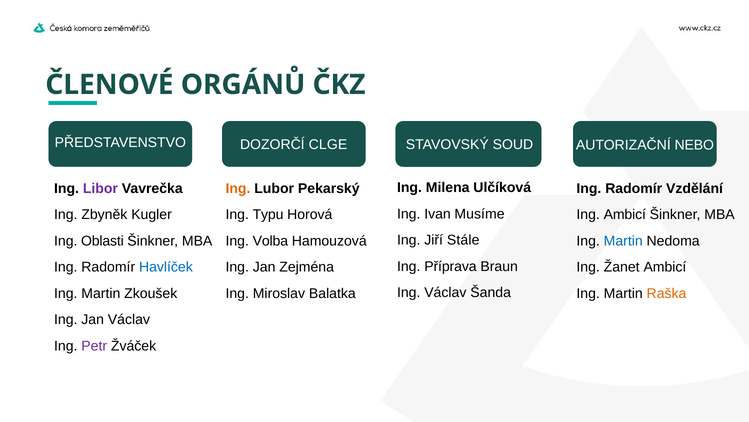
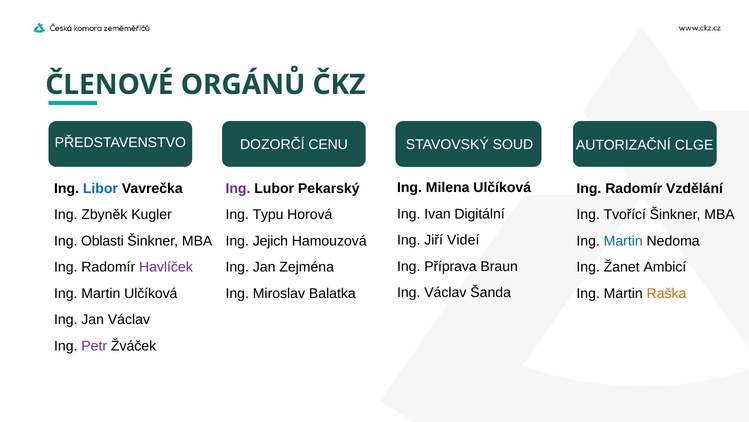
CLGE: CLGE -> CENU
NEBO: NEBO -> CLGE
Libor colour: purple -> blue
Ing at (238, 188) colour: orange -> purple
Musíme: Musíme -> Digitální
Ing Ambicí: Ambicí -> Tvořící
Stále: Stále -> Videí
Volba: Volba -> Jejich
Havlíček colour: blue -> purple
Martin Zkoušek: Zkoušek -> Ulčíková
